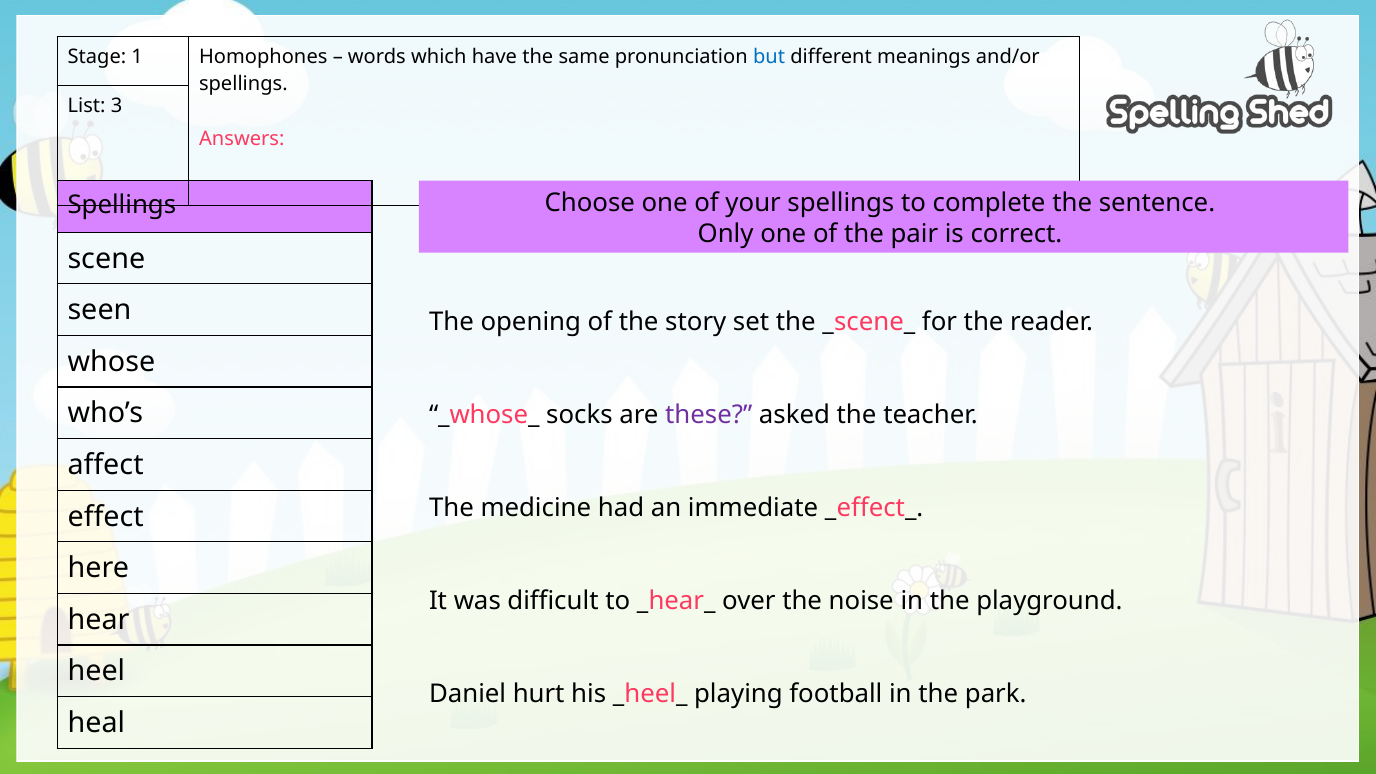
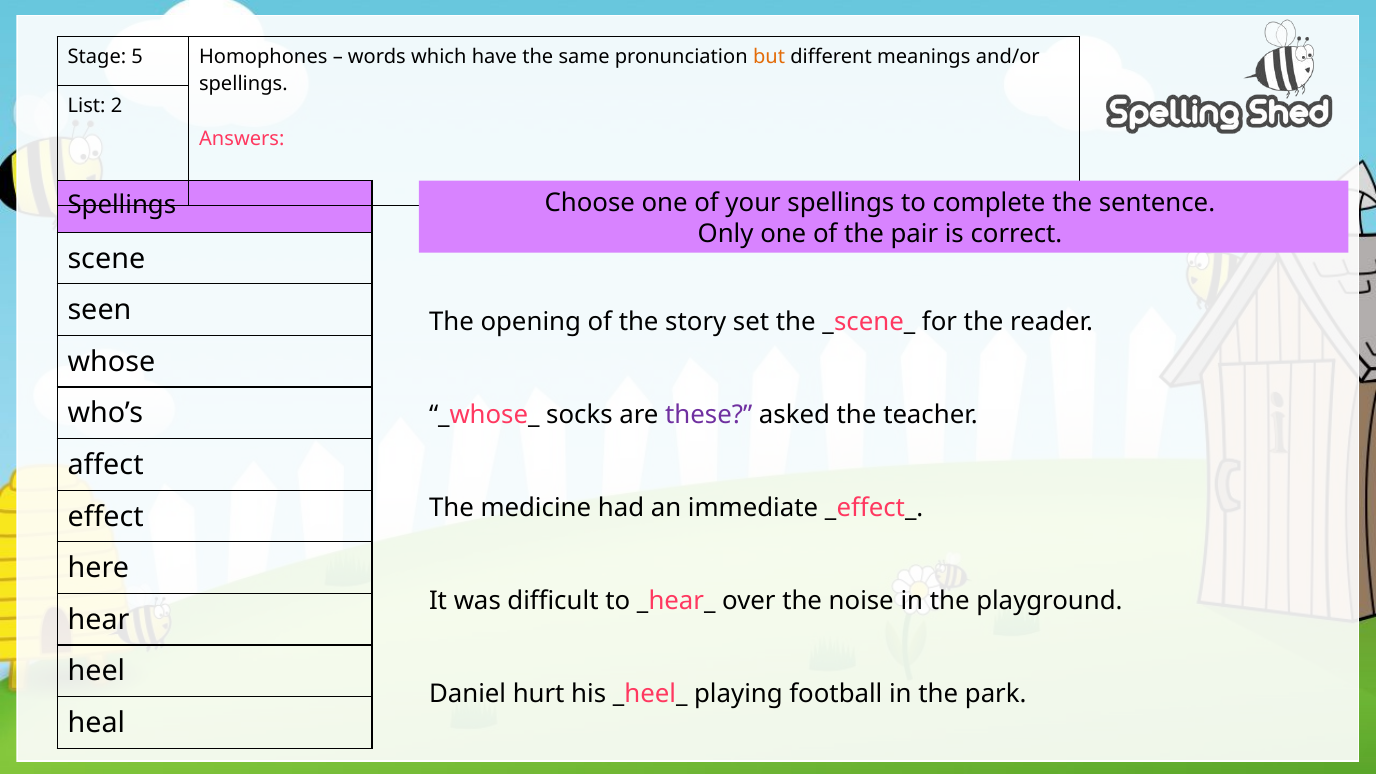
1: 1 -> 5
but colour: blue -> orange
3: 3 -> 2
